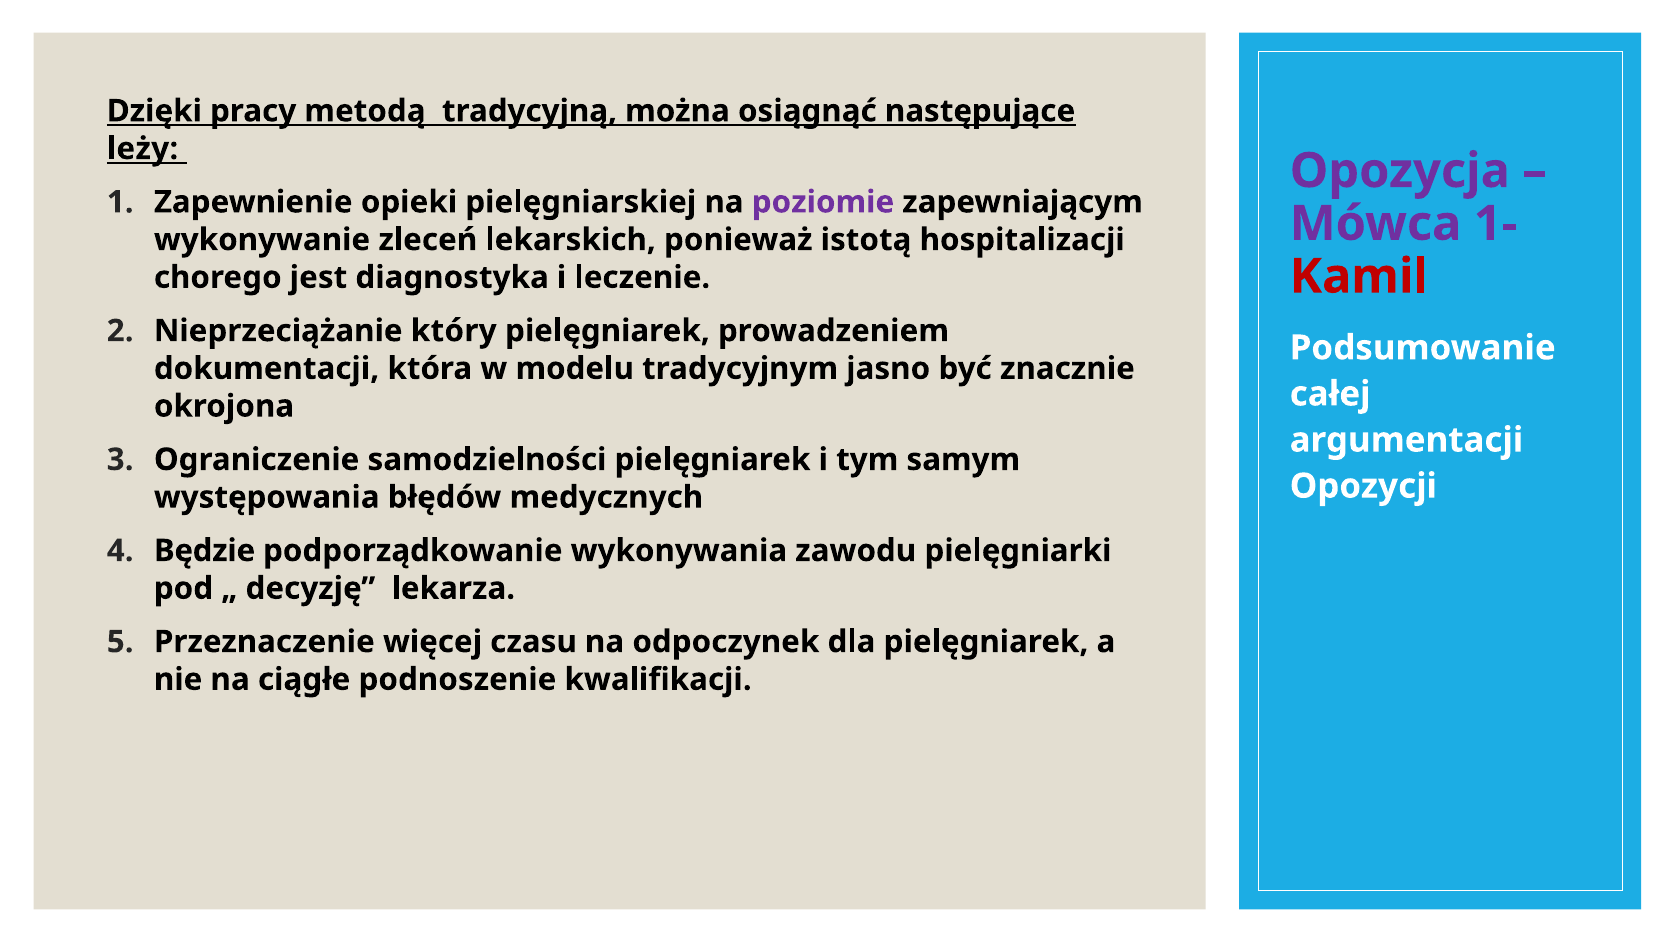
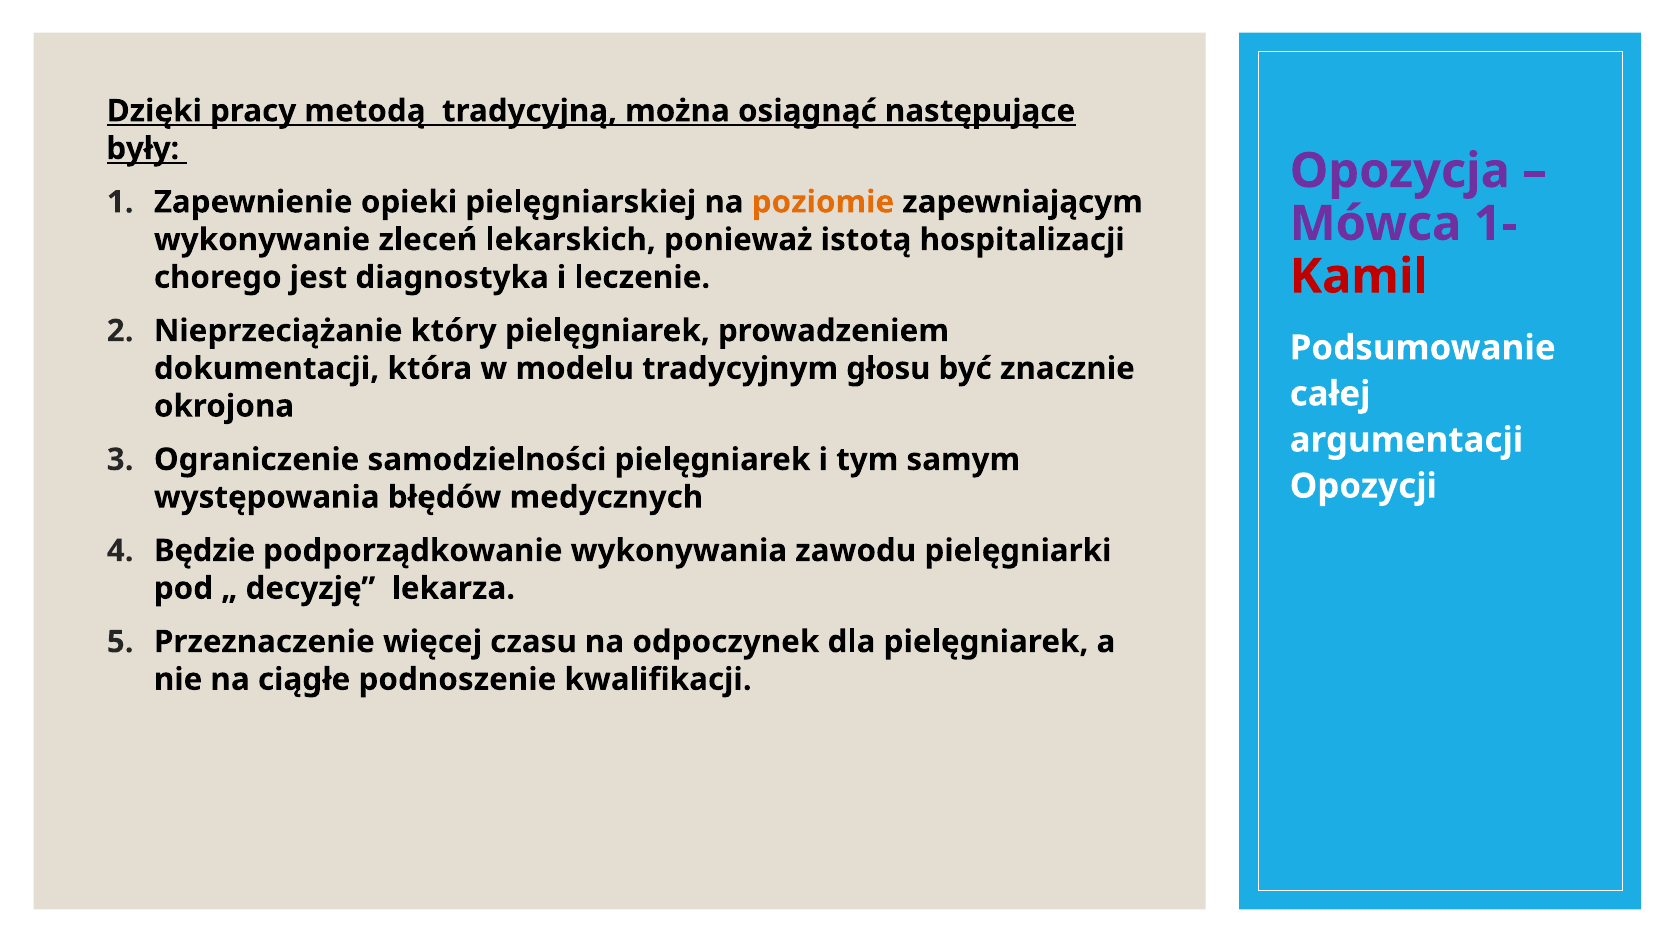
leży: leży -> były
poziomie colour: purple -> orange
jasno: jasno -> głosu
